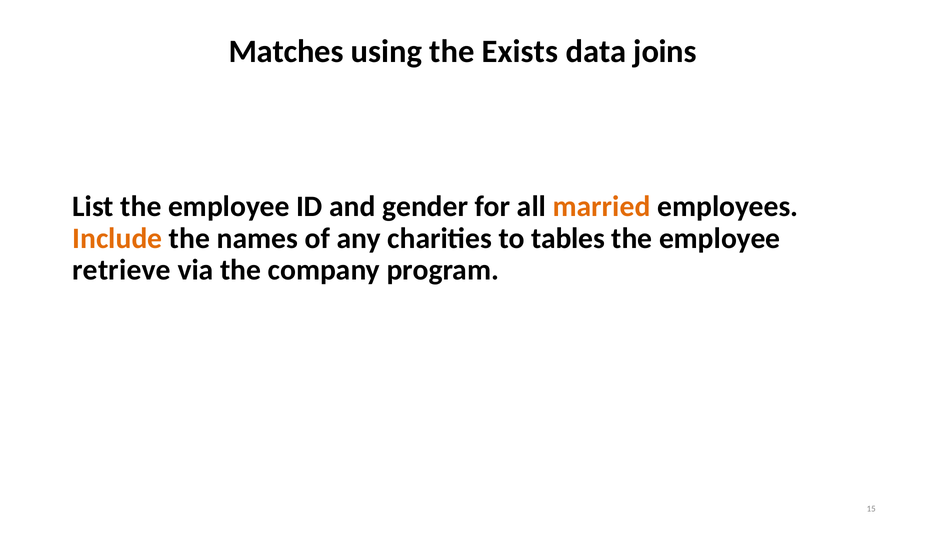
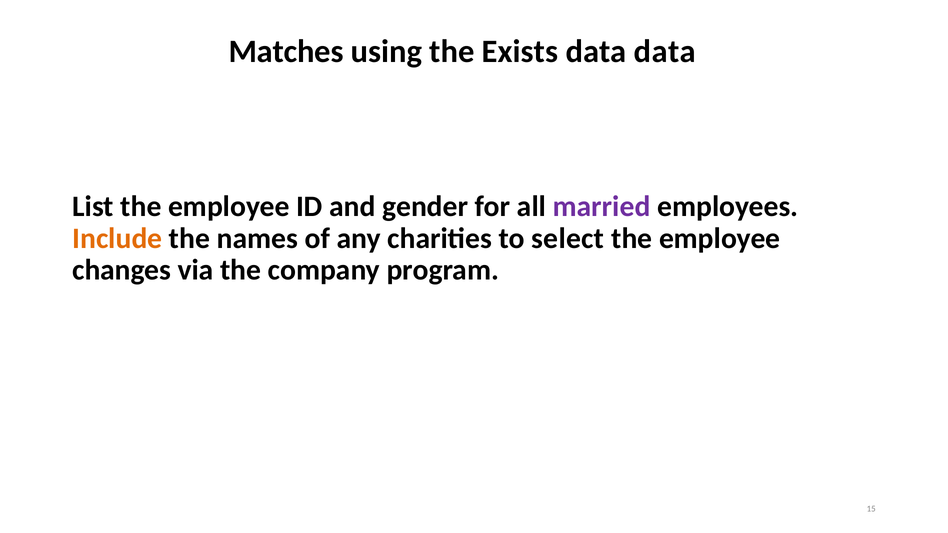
data joins: joins -> data
married colour: orange -> purple
tables: tables -> select
retrieve: retrieve -> changes
